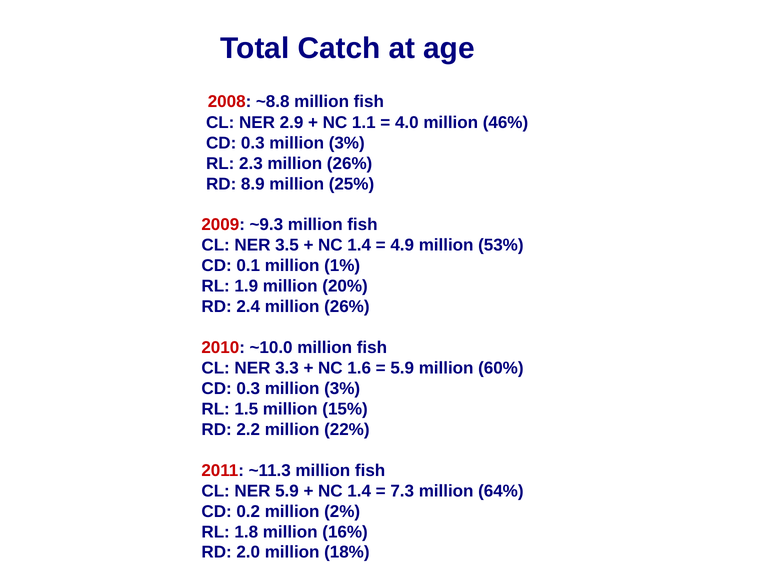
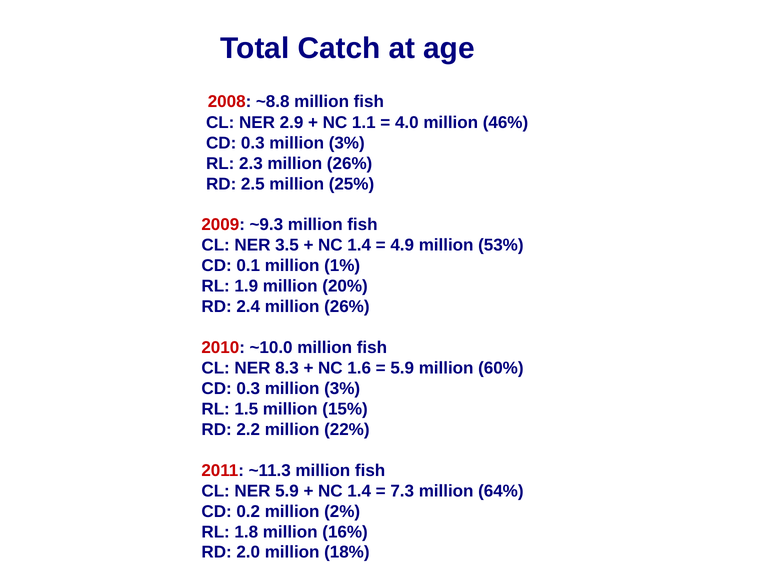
8.9: 8.9 -> 2.5
3.3: 3.3 -> 8.3
